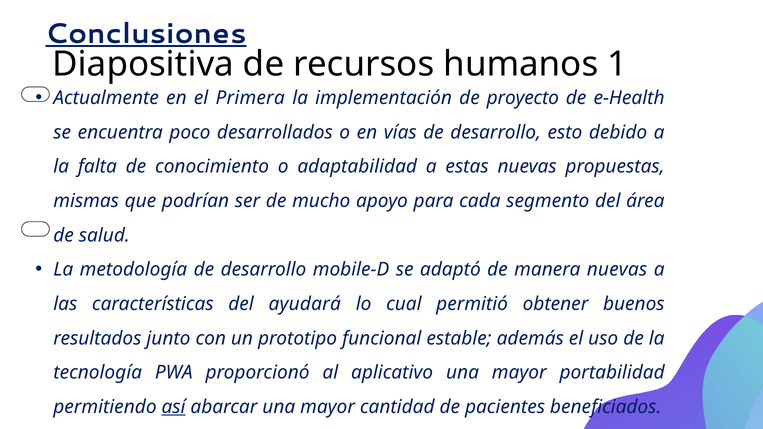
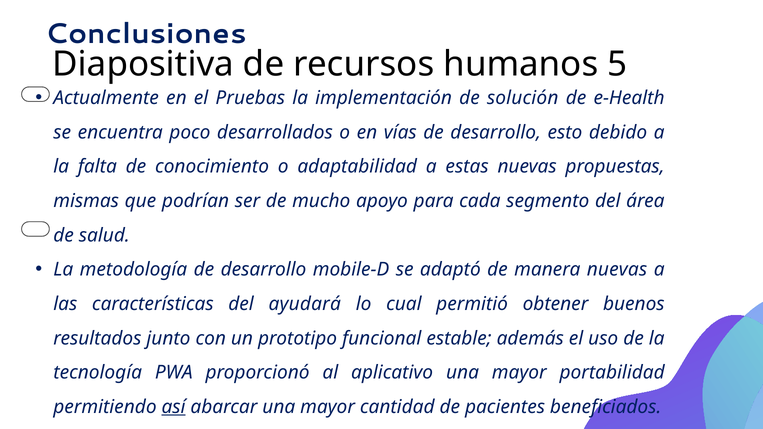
Conclusiones underline: present -> none
1: 1 -> 5
Primera: Primera -> Pruebas
proyecto: proyecto -> solución
